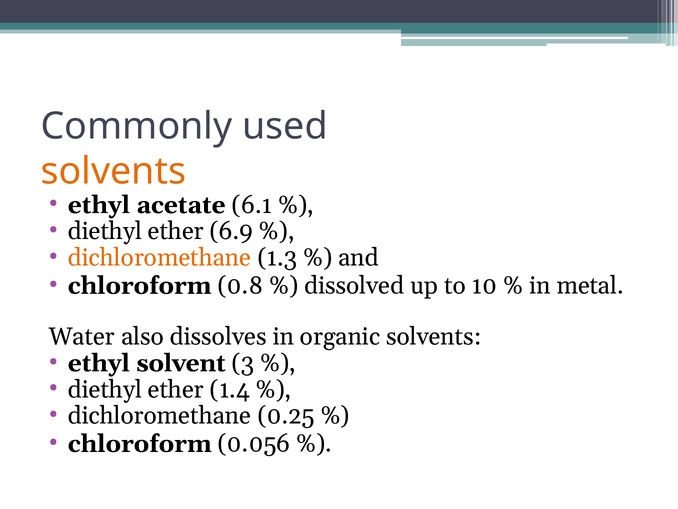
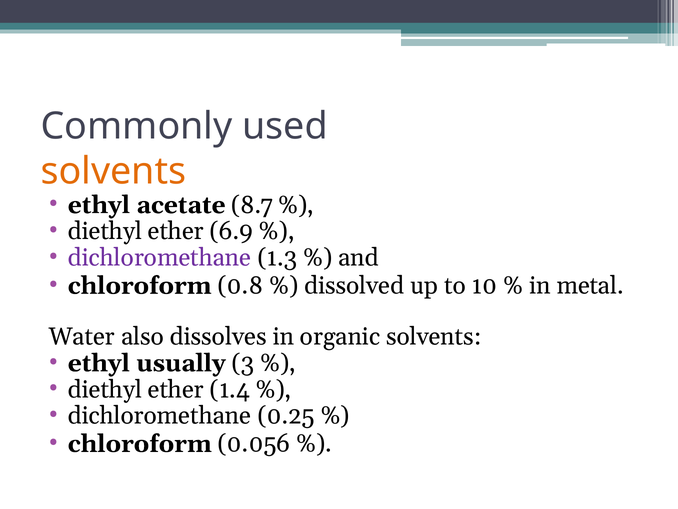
6.1: 6.1 -> 8.7
dichloromethane at (159, 257) colour: orange -> purple
solvent: solvent -> usually
